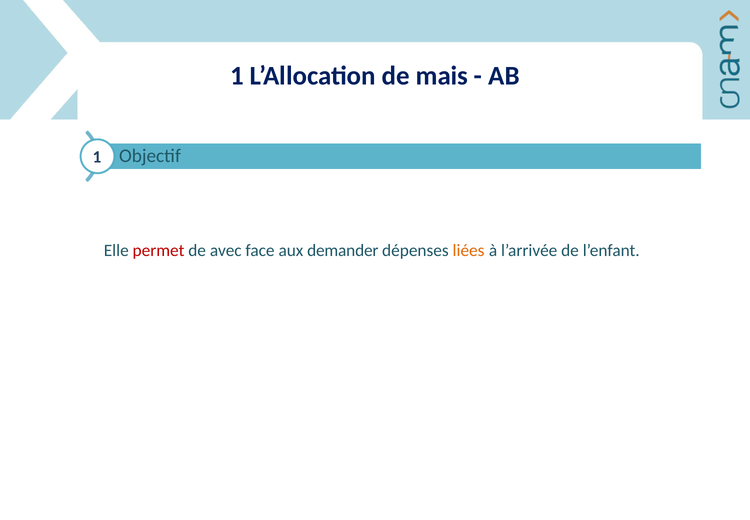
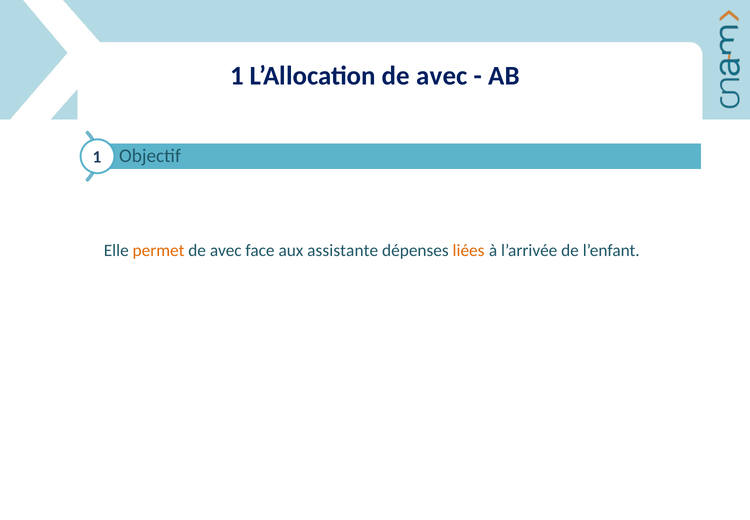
L’Allocation de mais: mais -> avec
permet colour: red -> orange
demander: demander -> assistante
